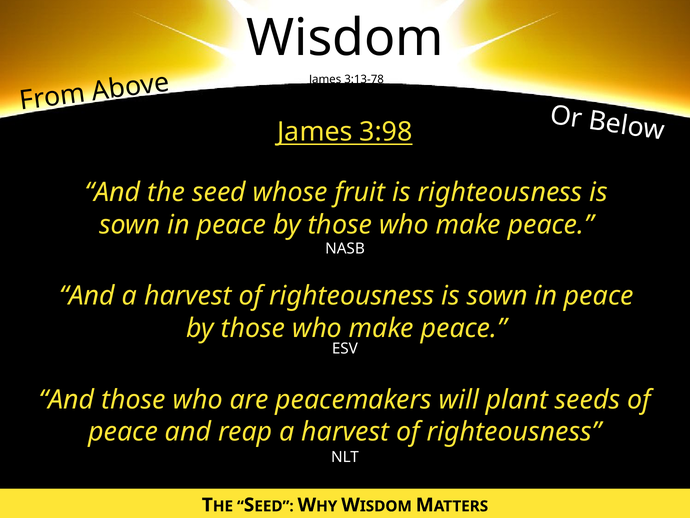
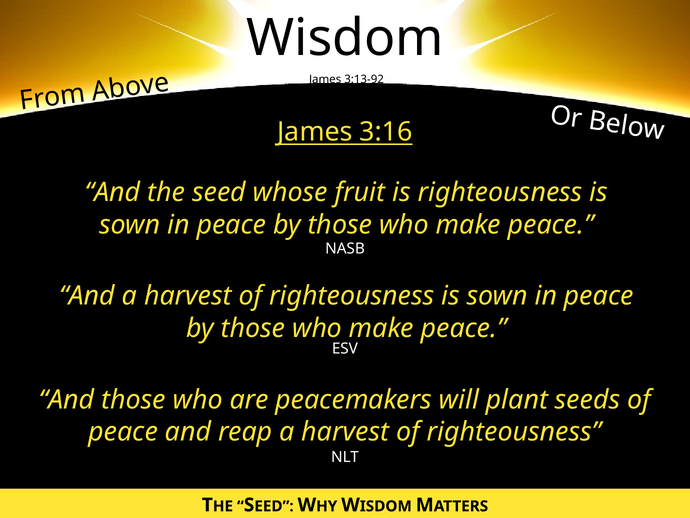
3:13-78: 3:13-78 -> 3:13-92
3:98: 3:98 -> 3:16
